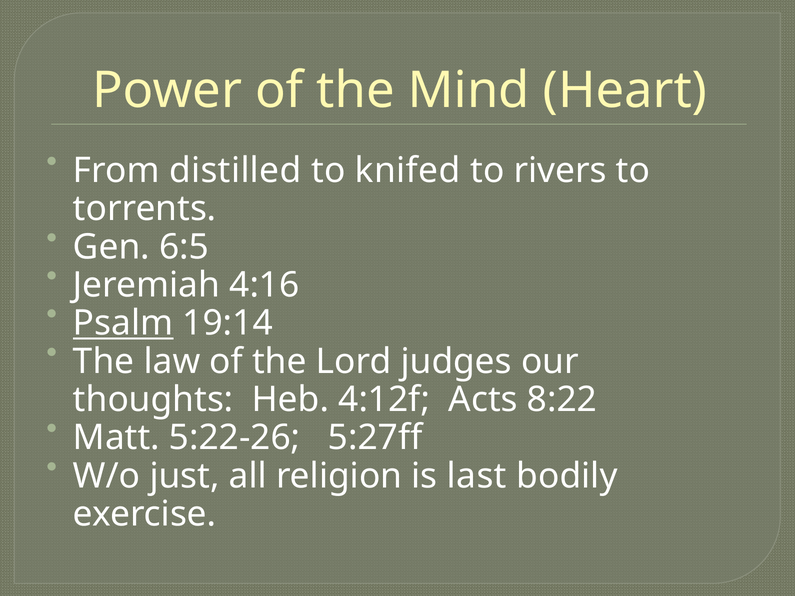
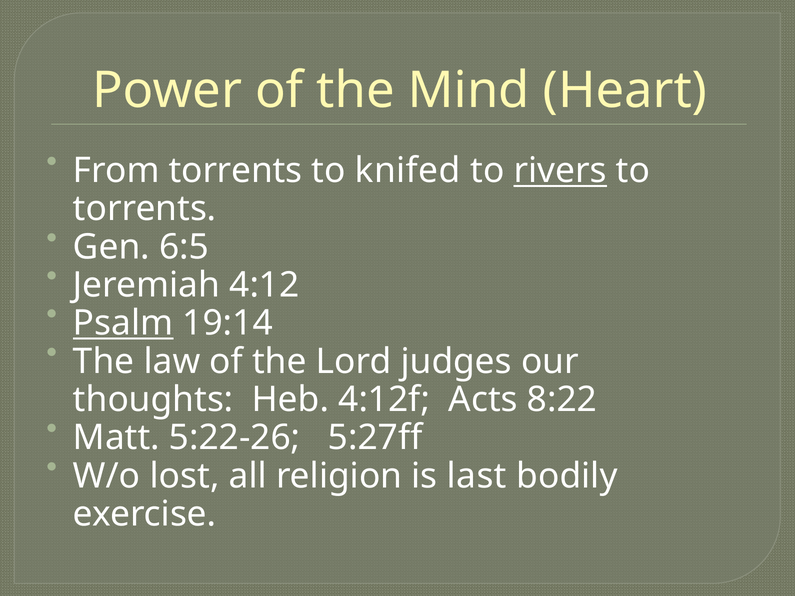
From distilled: distilled -> torrents
rivers underline: none -> present
4:16: 4:16 -> 4:12
just: just -> lost
